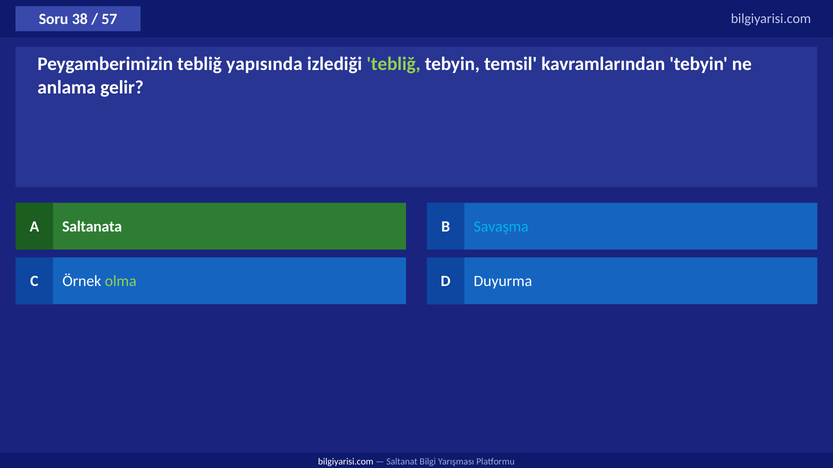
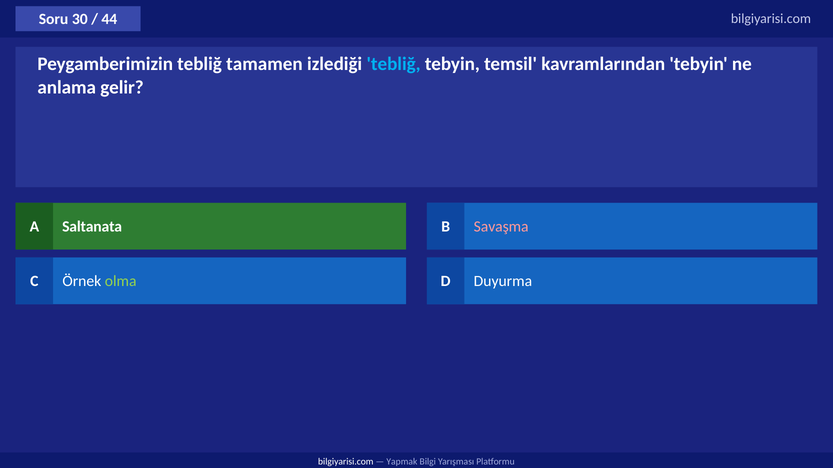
38: 38 -> 30
57: 57 -> 44
yapısında: yapısında -> tamamen
tebliğ at (394, 64) colour: light green -> light blue
Savaşma colour: light blue -> pink
Saltanat: Saltanat -> Yapmak
